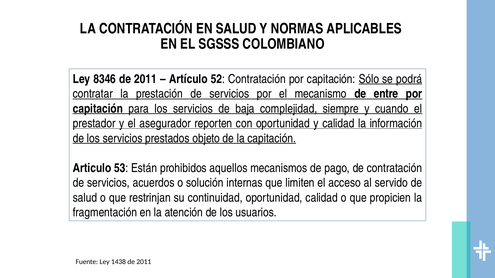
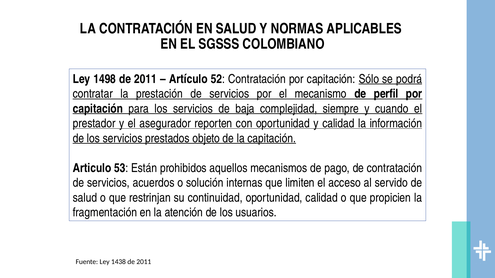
8346: 8346 -> 1498
entre: entre -> perfil
